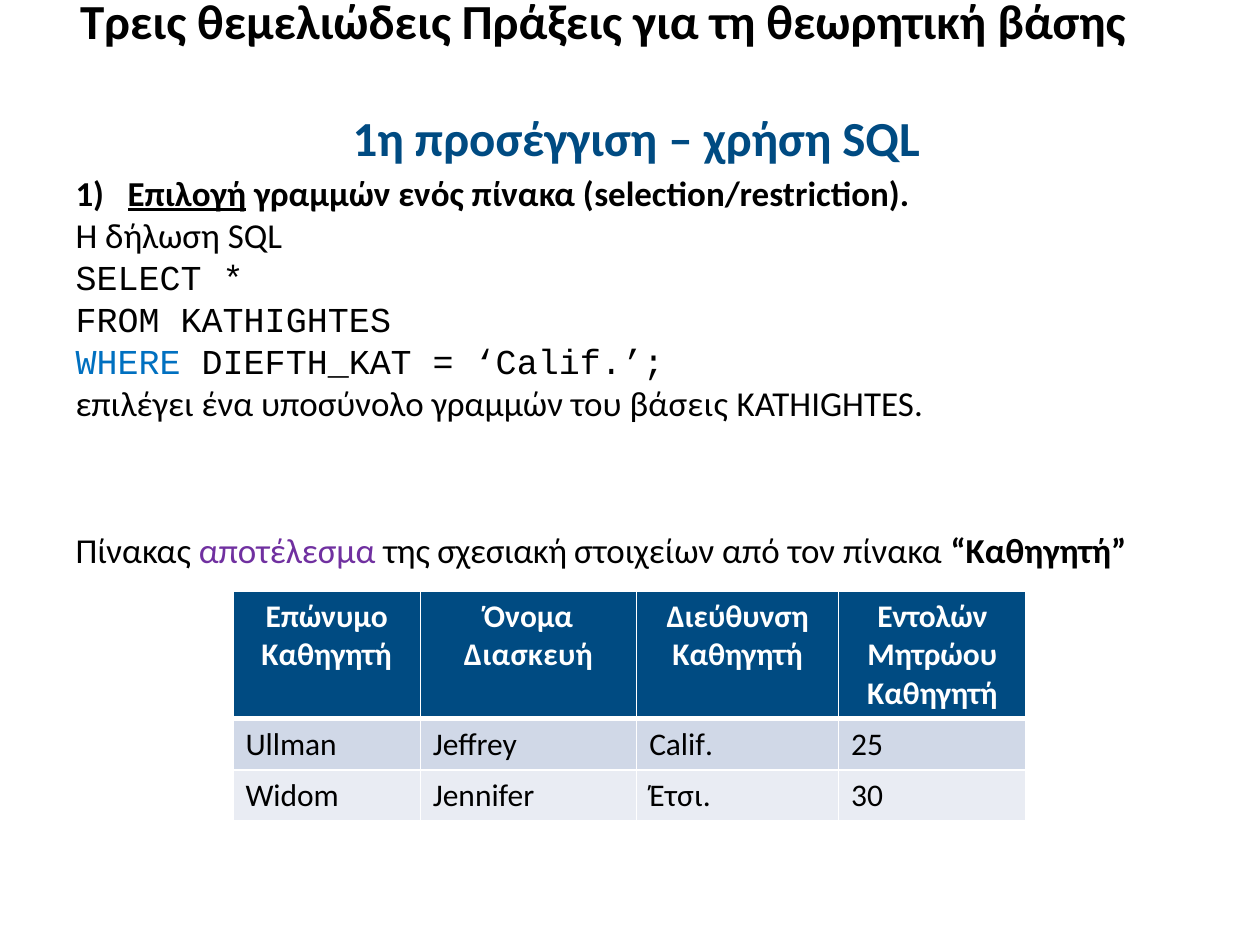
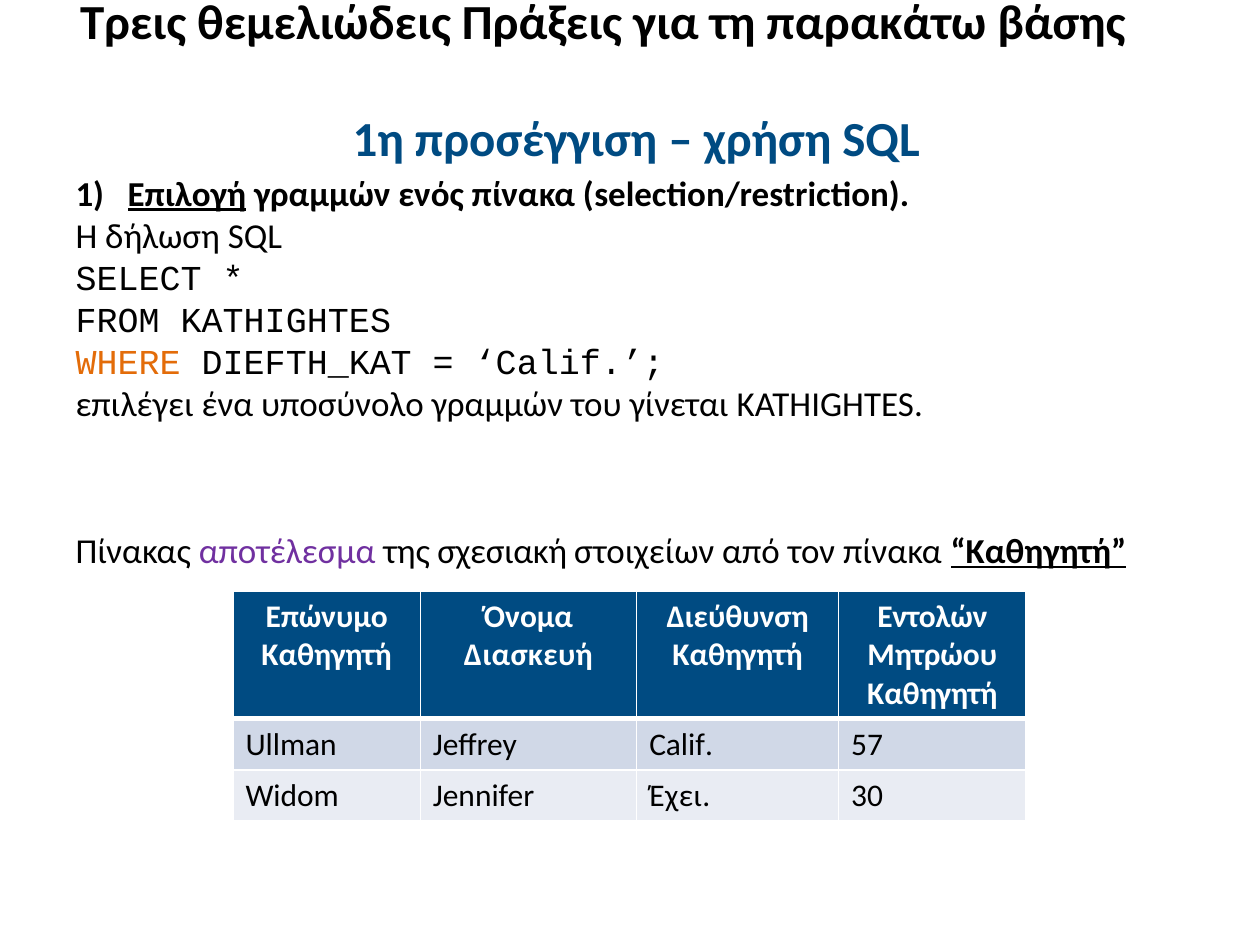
θεωρητική: θεωρητική -> παρακάτω
WHERE colour: blue -> orange
βάσεις: βάσεις -> γίνεται
Καθηγητή at (1038, 552) underline: none -> present
25: 25 -> 57
Έτσι: Έτσι -> Έχει
